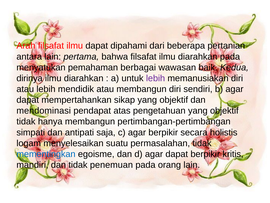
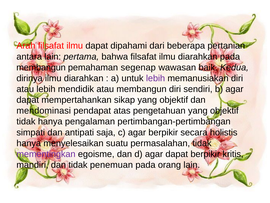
menyatukan at (41, 67): menyatukan -> membangun
berbagai: berbagai -> segenap
hanya membangun: membangun -> pengalaman
logam at (29, 143): logam -> hanya
mementingkan colour: blue -> purple
